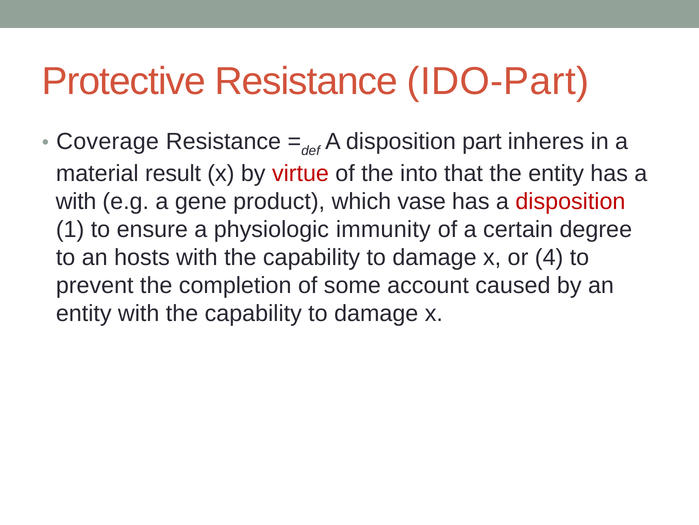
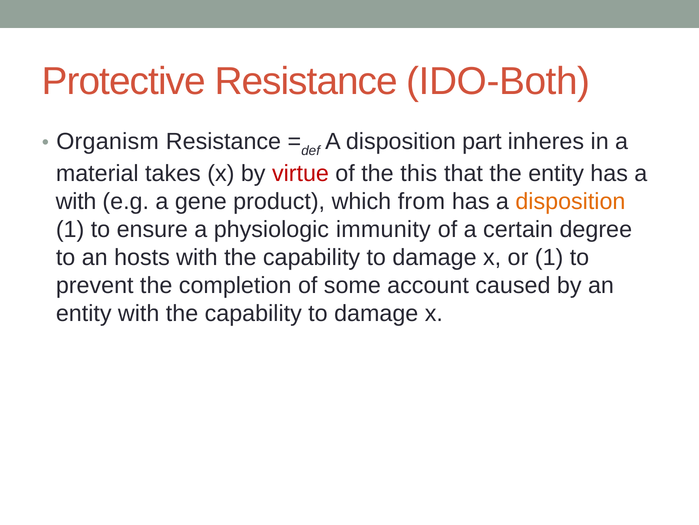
IDO-Part: IDO-Part -> IDO-Both
Coverage: Coverage -> Organism
result: result -> takes
into: into -> this
vase: vase -> from
disposition at (570, 201) colour: red -> orange
or 4: 4 -> 1
